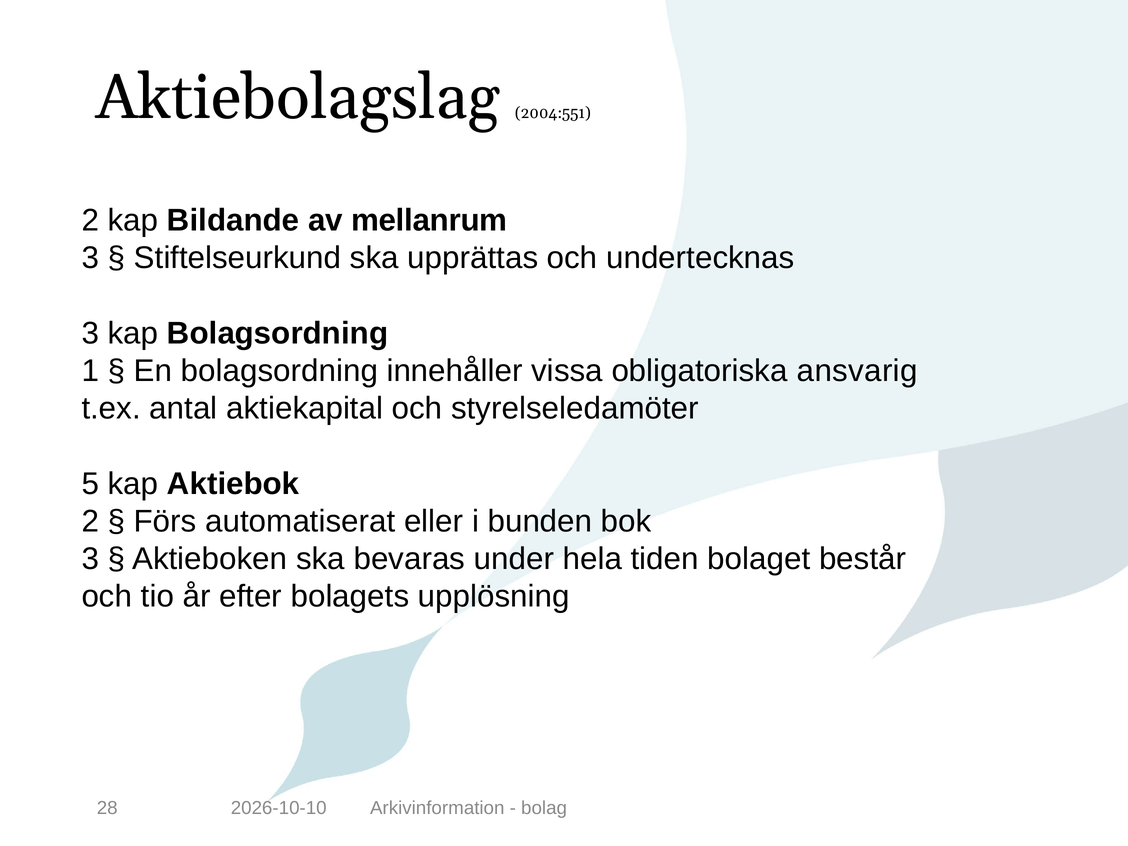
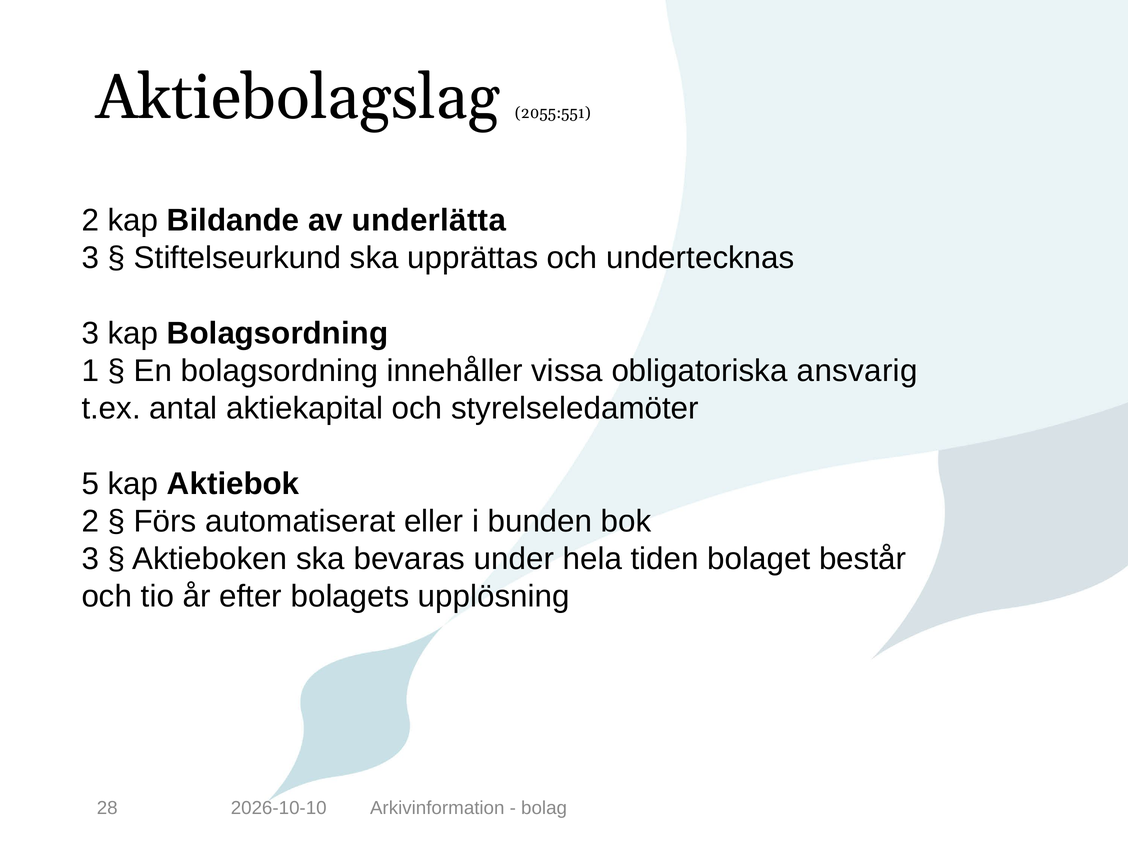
2004:551: 2004:551 -> 2055:551
mellanrum: mellanrum -> underlätta
